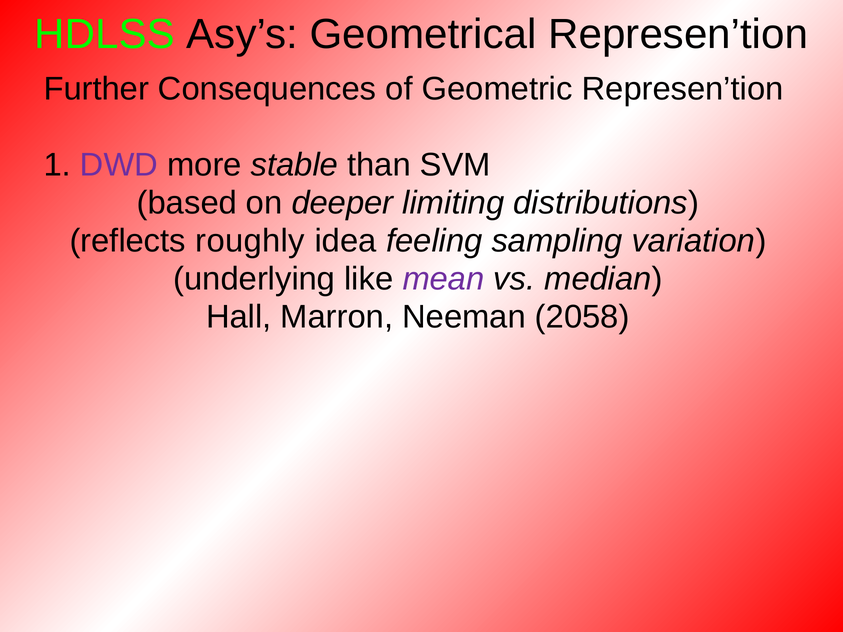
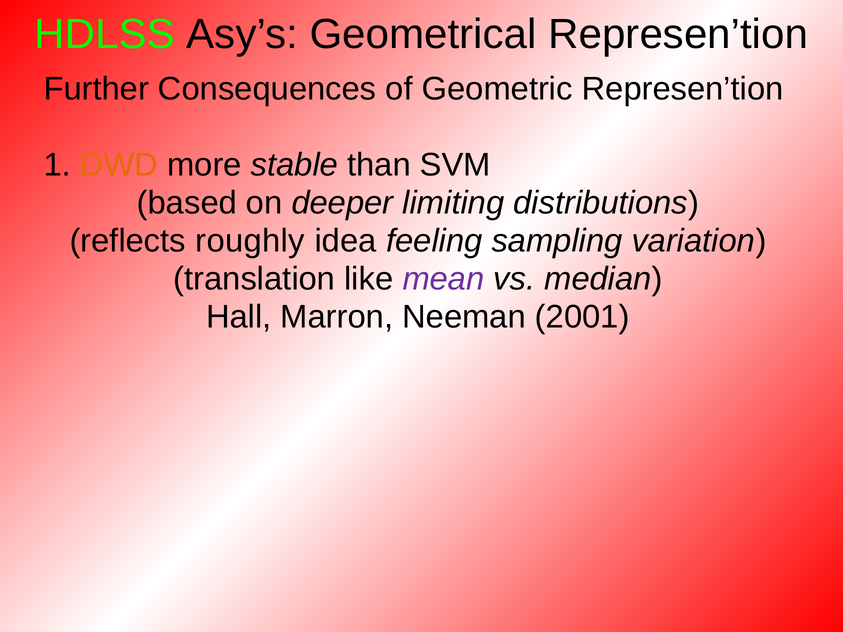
DWD colour: purple -> orange
underlying: underlying -> translation
2058: 2058 -> 2001
